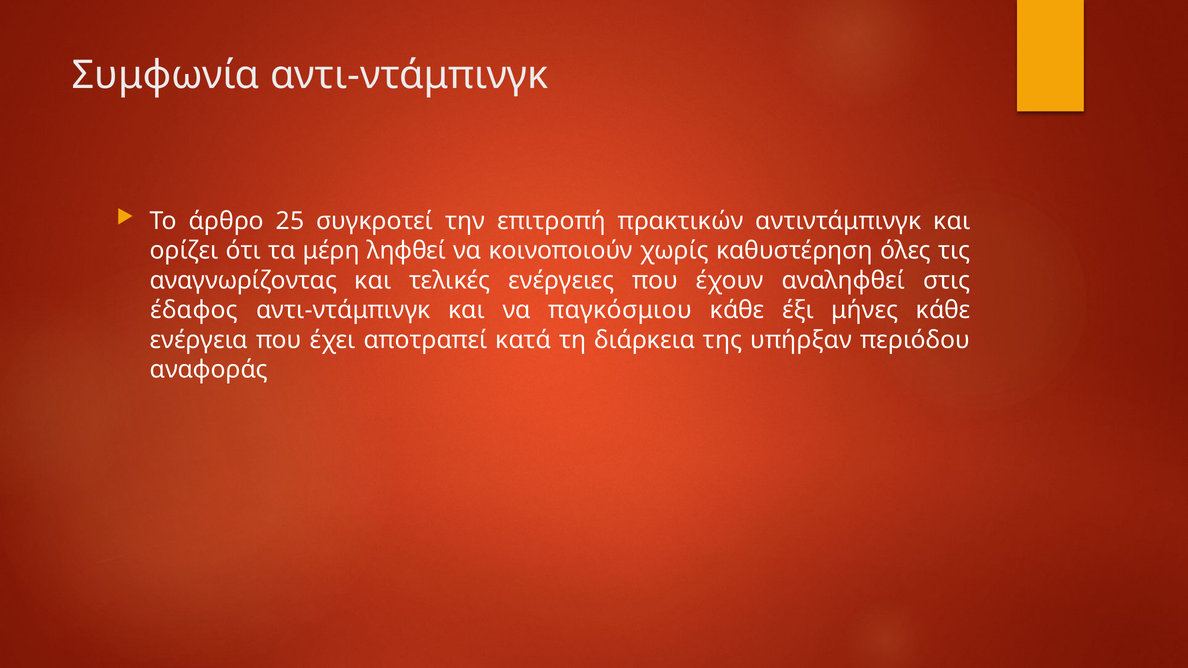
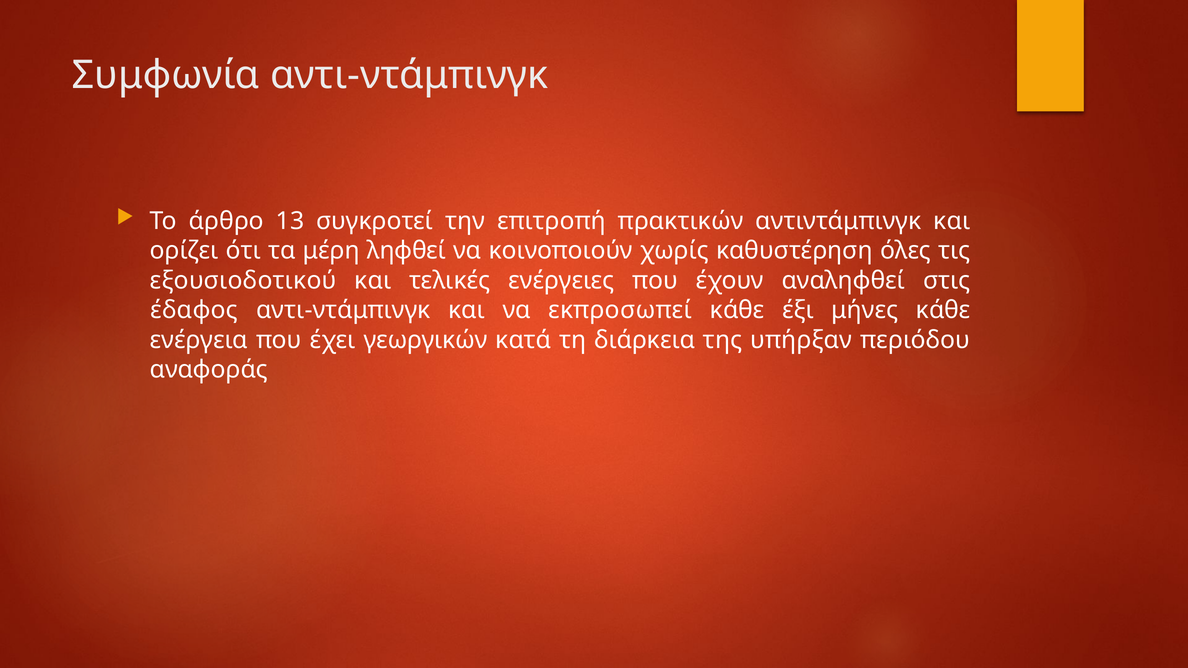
25: 25 -> 13
αναγνωρίζοντας: αναγνωρίζοντας -> εξουσιοδοτικού
παγκόσμιου: παγκόσμιου -> εκπροσωπεί
αποτραπεί: αποτραπεί -> γεωργικών
